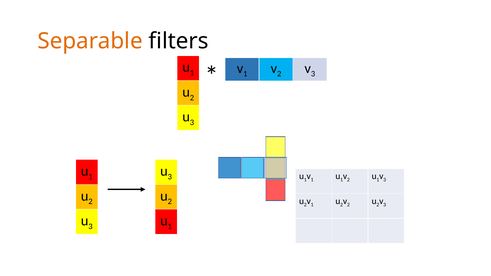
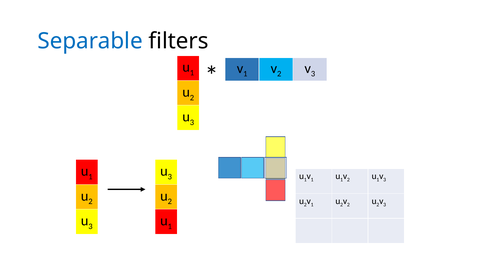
Separable colour: orange -> blue
